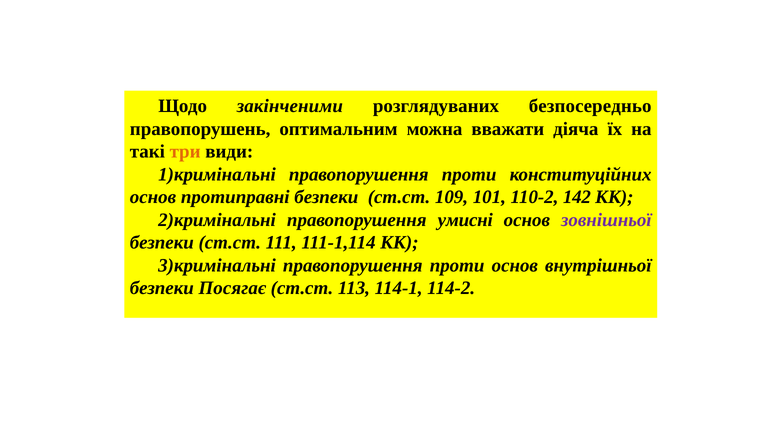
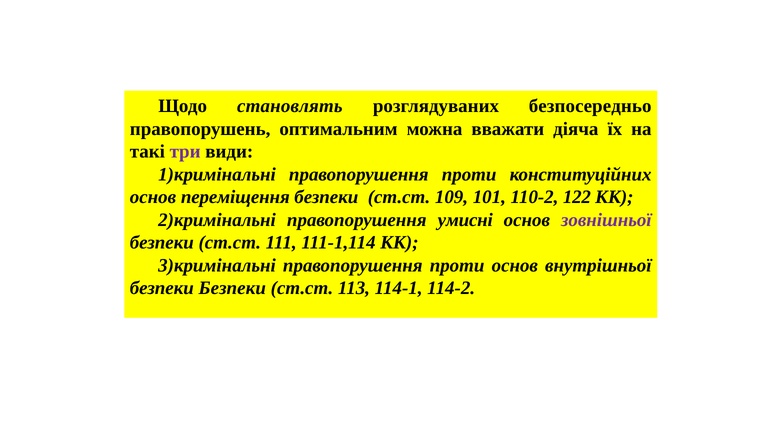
закінченими: закінченими -> становлять
три colour: orange -> purple
протиправні: протиправні -> переміщення
142: 142 -> 122
безпеки Посягає: Посягає -> Безпеки
